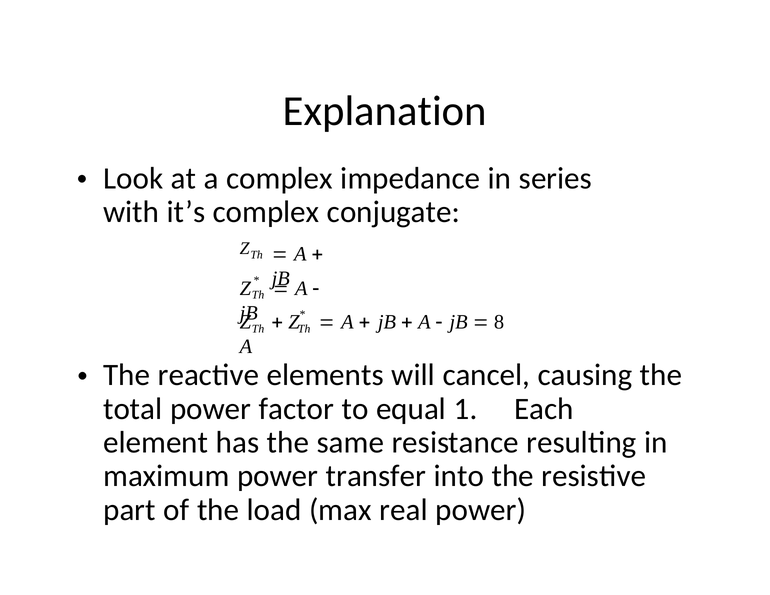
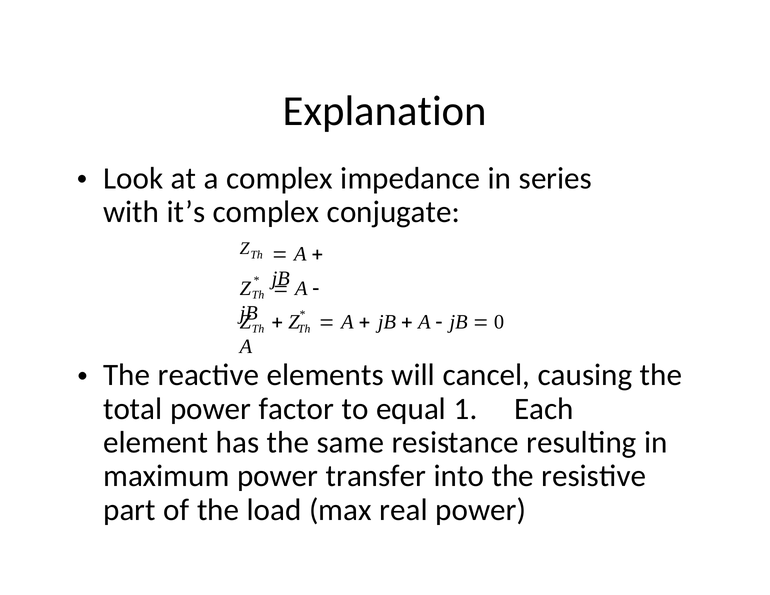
8: 8 -> 0
